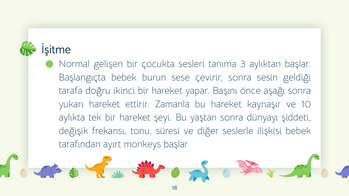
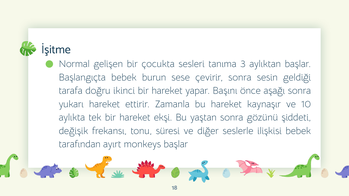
şeyi: şeyi -> ekşi
dünyayı: dünyayı -> gözünü
